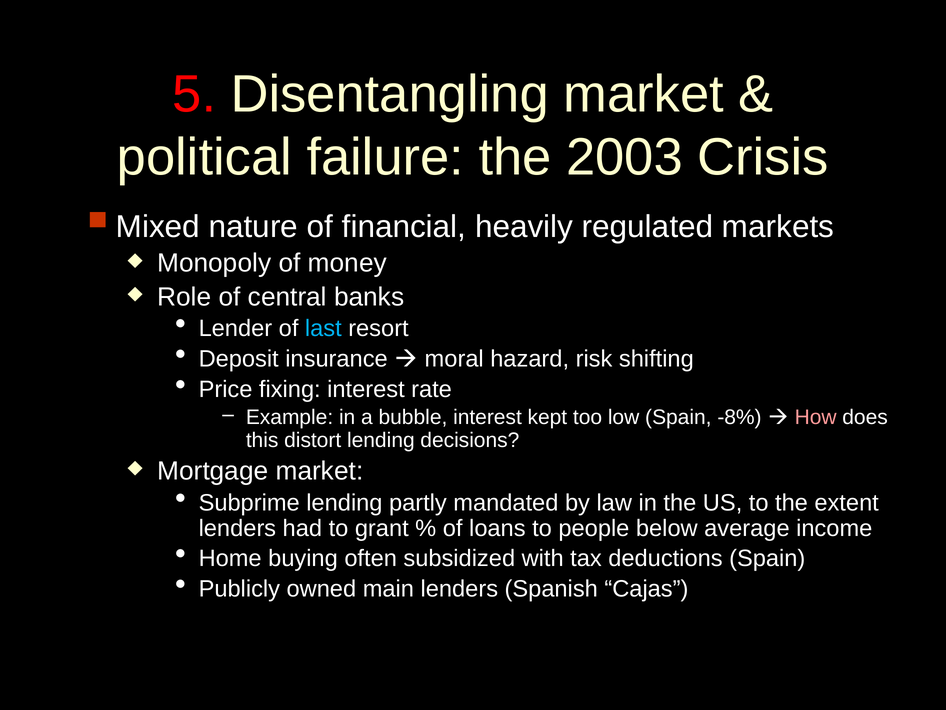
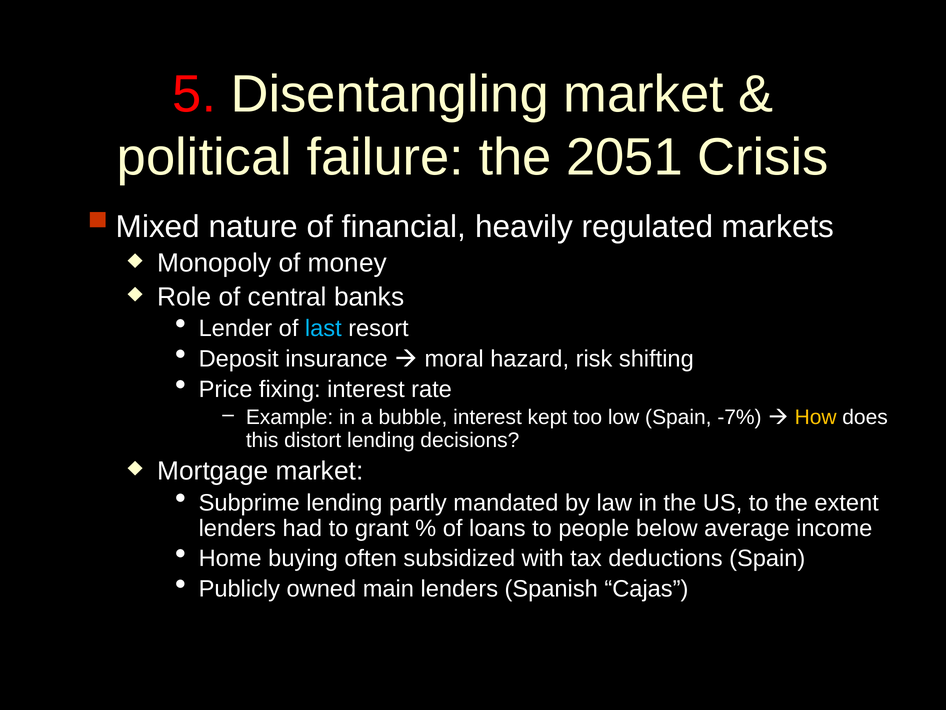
2003: 2003 -> 2051
-8%: -8% -> -7%
How colour: pink -> yellow
